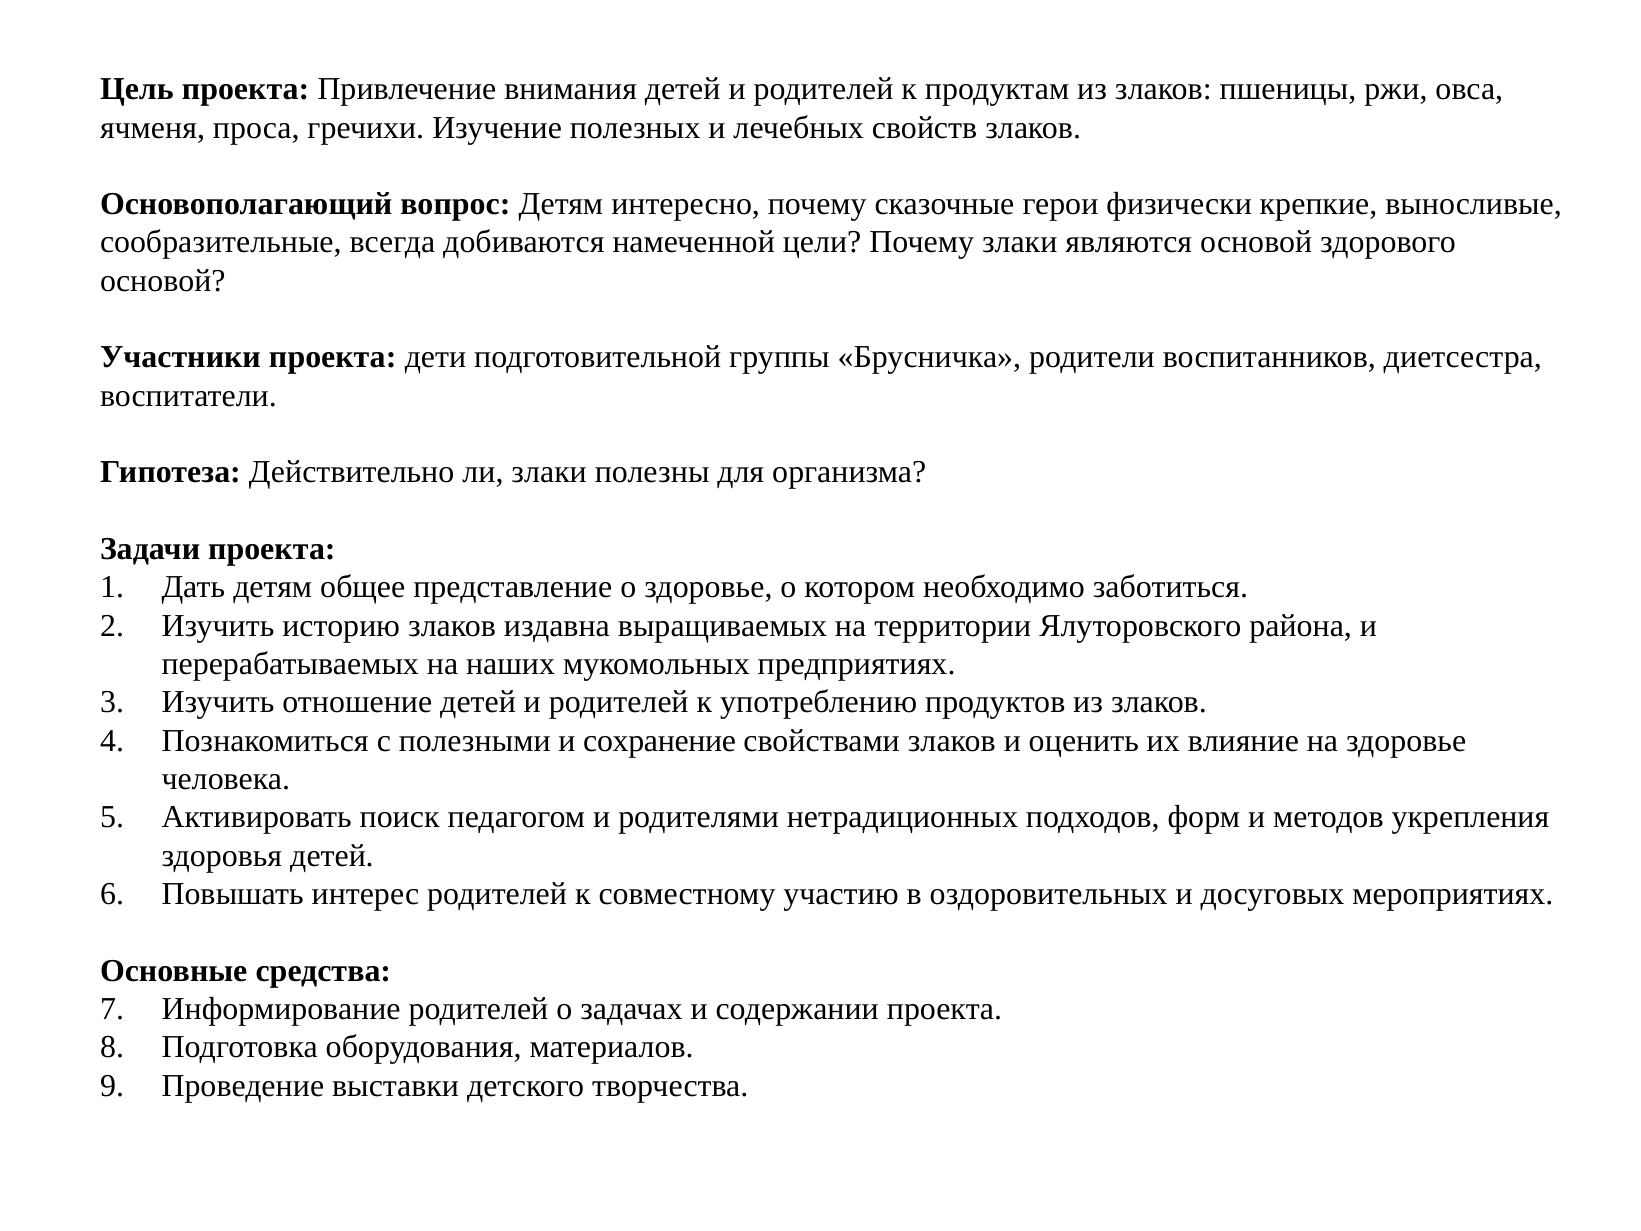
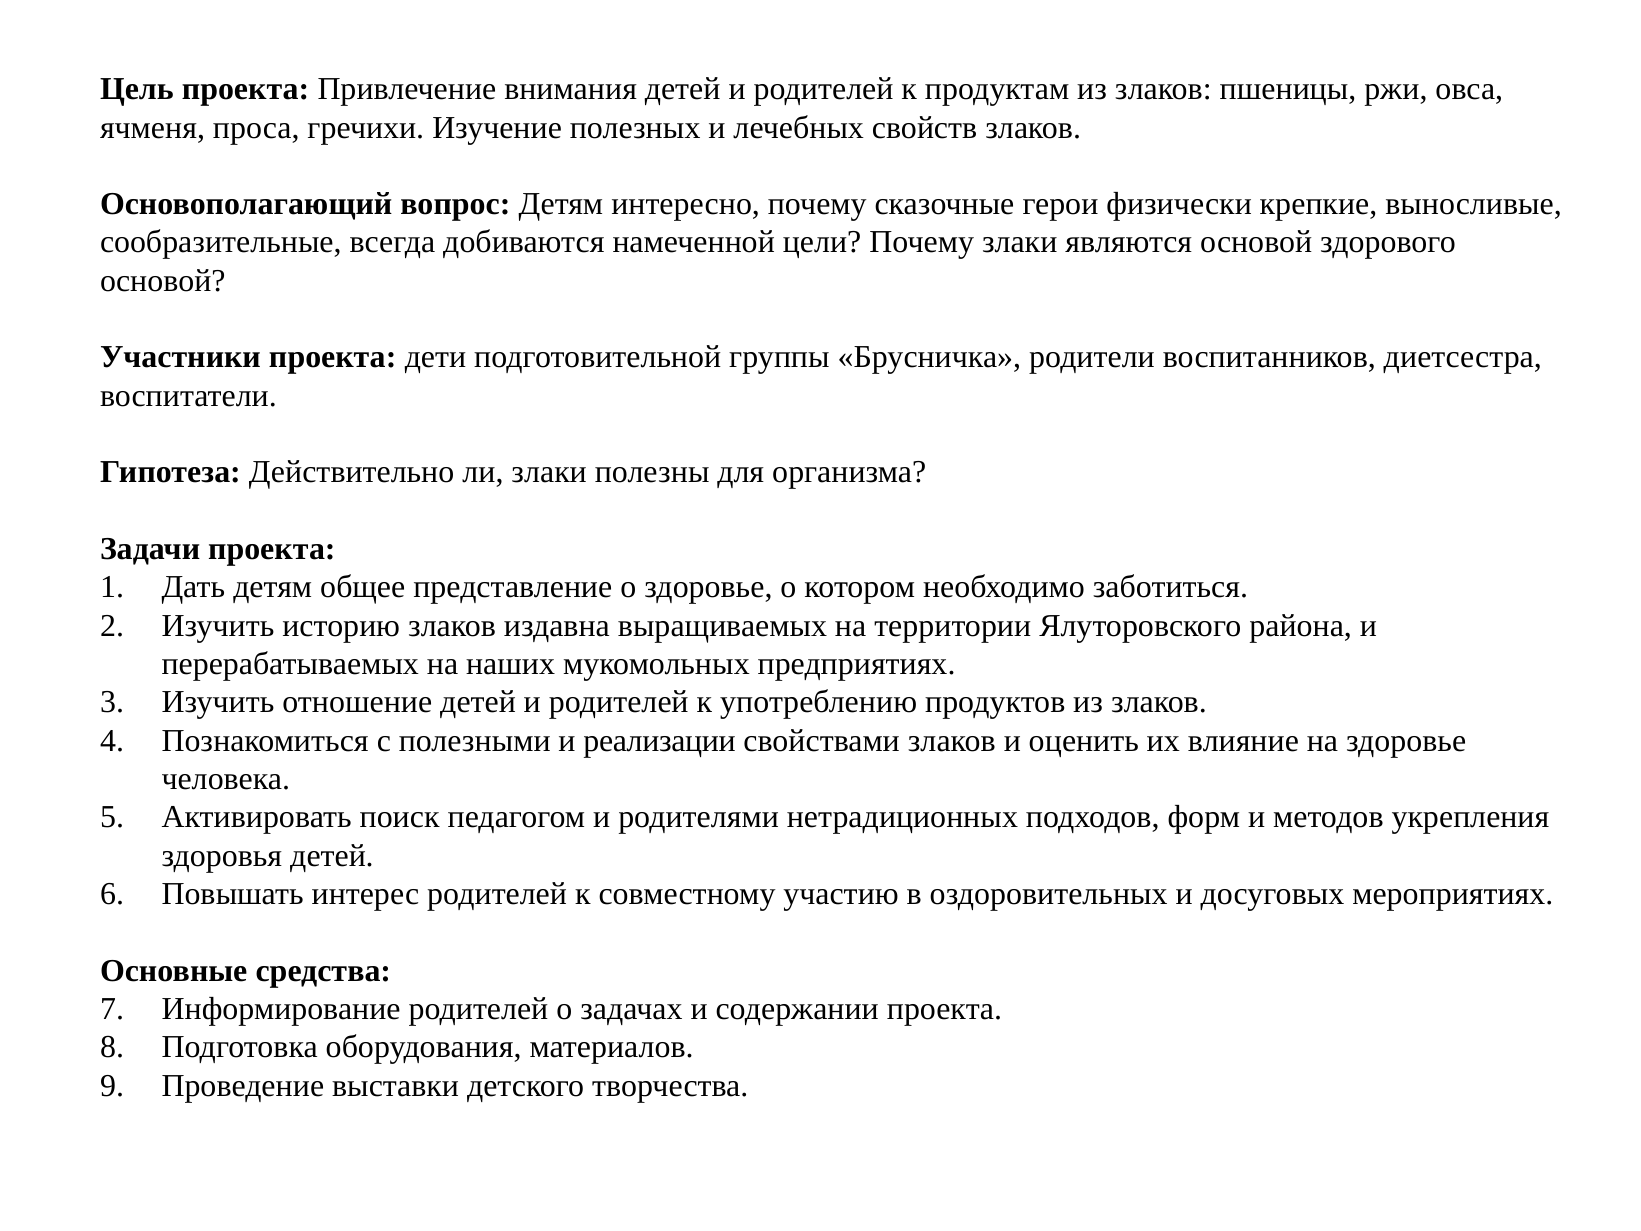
сохранение: сохранение -> реализации
